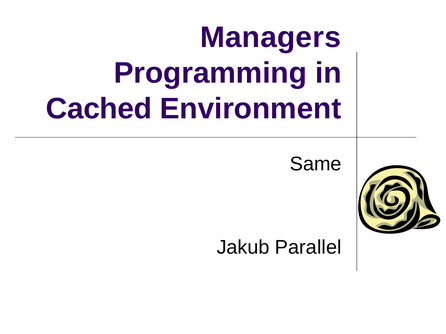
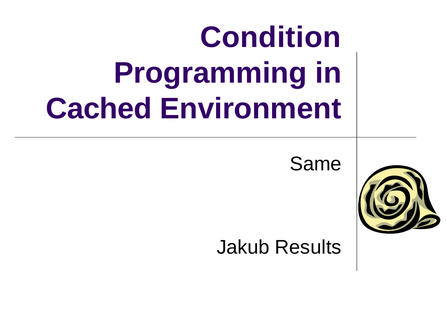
Managers: Managers -> Condition
Parallel: Parallel -> Results
